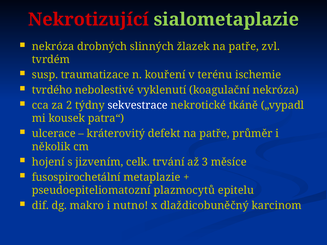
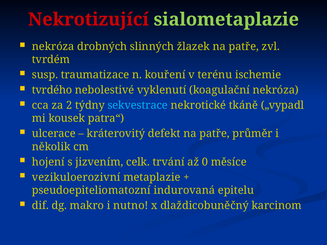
sekvestrace colour: white -> light blue
3: 3 -> 0
fusospirochetální: fusospirochetální -> vezikuloerozivní
plazmocytů: plazmocytů -> indurovaná
